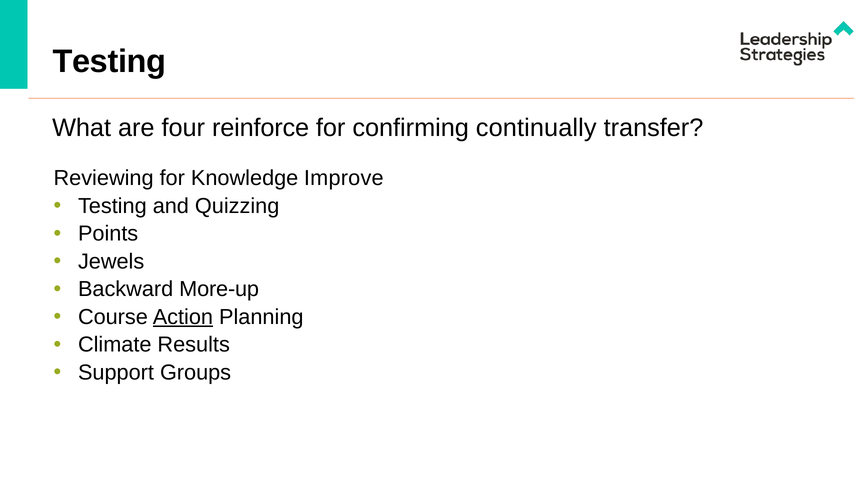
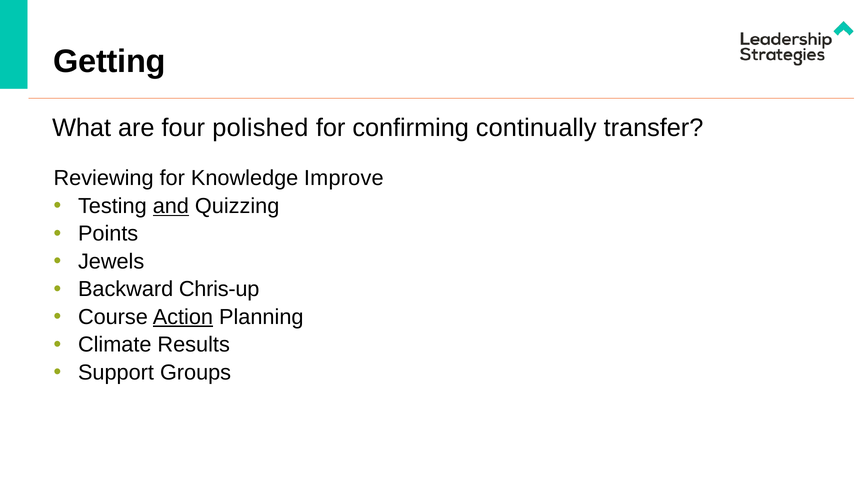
Testing at (109, 62): Testing -> Getting
reinforce: reinforce -> polished
and underline: none -> present
More-up: More-up -> Chris-up
